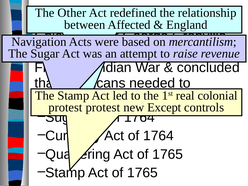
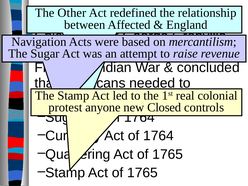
protest at (103, 107): protest -> anyone
Except: Except -> Closed
